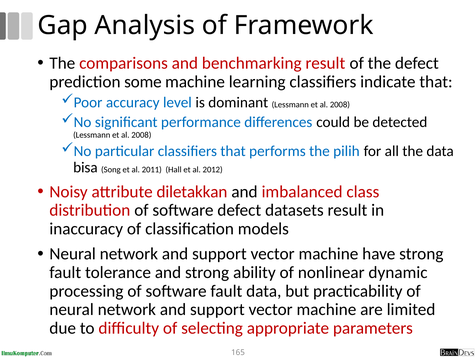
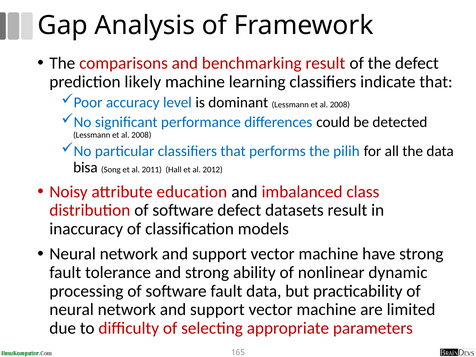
some: some -> likely
diletakkan: diletakkan -> education
